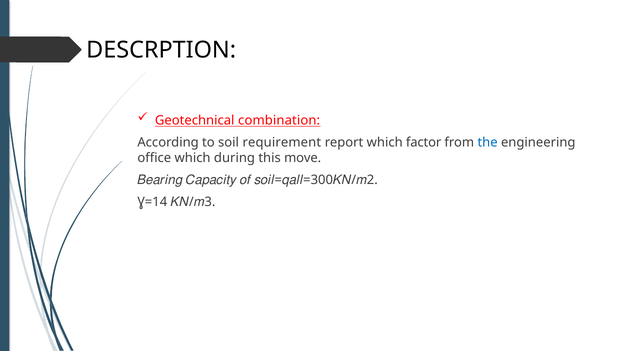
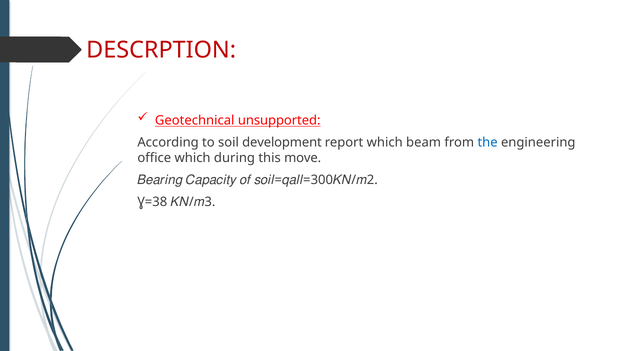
DESCRPTION colour: black -> red
combination: combination -> unsupported
requirement: requirement -> development
factor: factor -> beam
Ɣ=14: Ɣ=14 -> Ɣ=38
